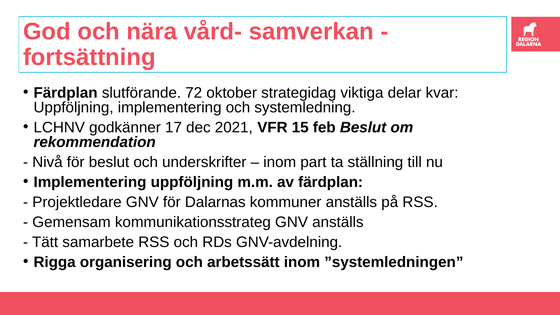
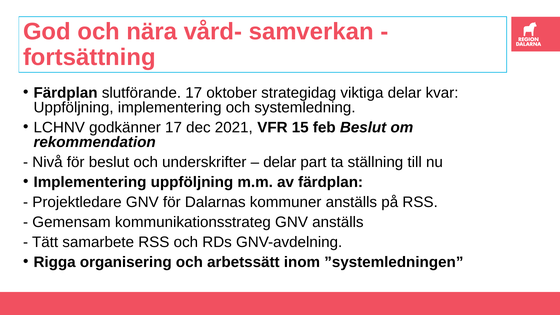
slutförande 72: 72 -> 17
inom at (280, 162): inom -> delar
